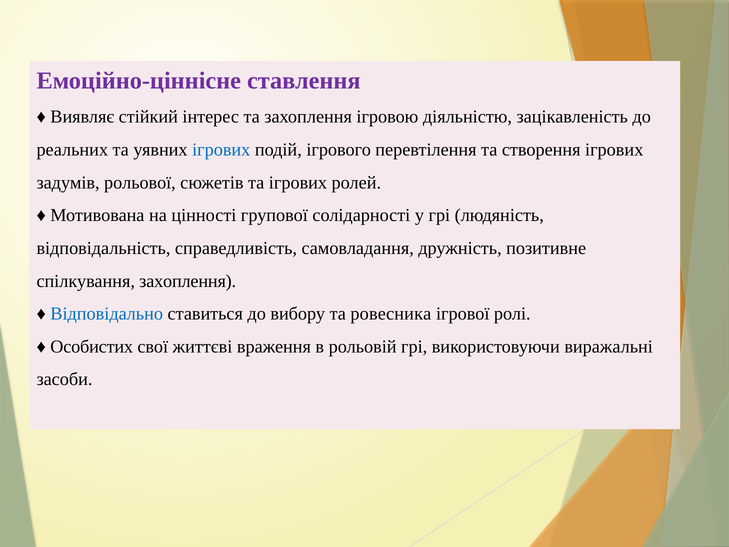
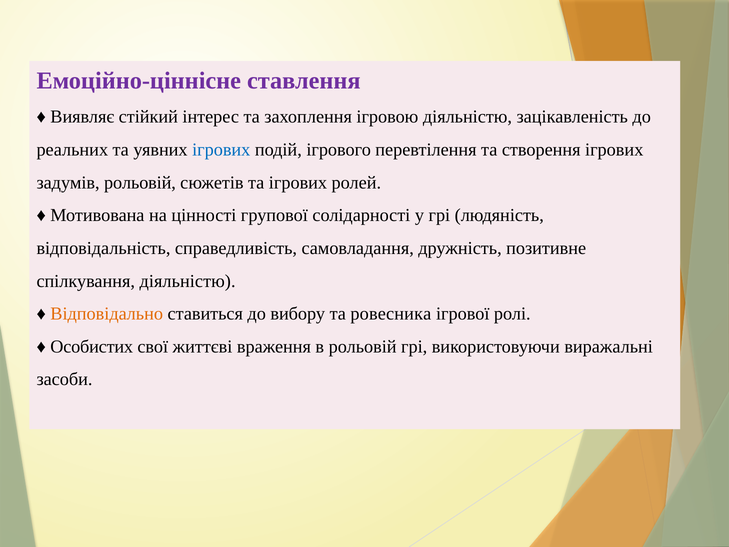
задумів рольової: рольової -> рольовій
спілкування захоплення: захоплення -> діяльністю
Відповідально colour: blue -> orange
